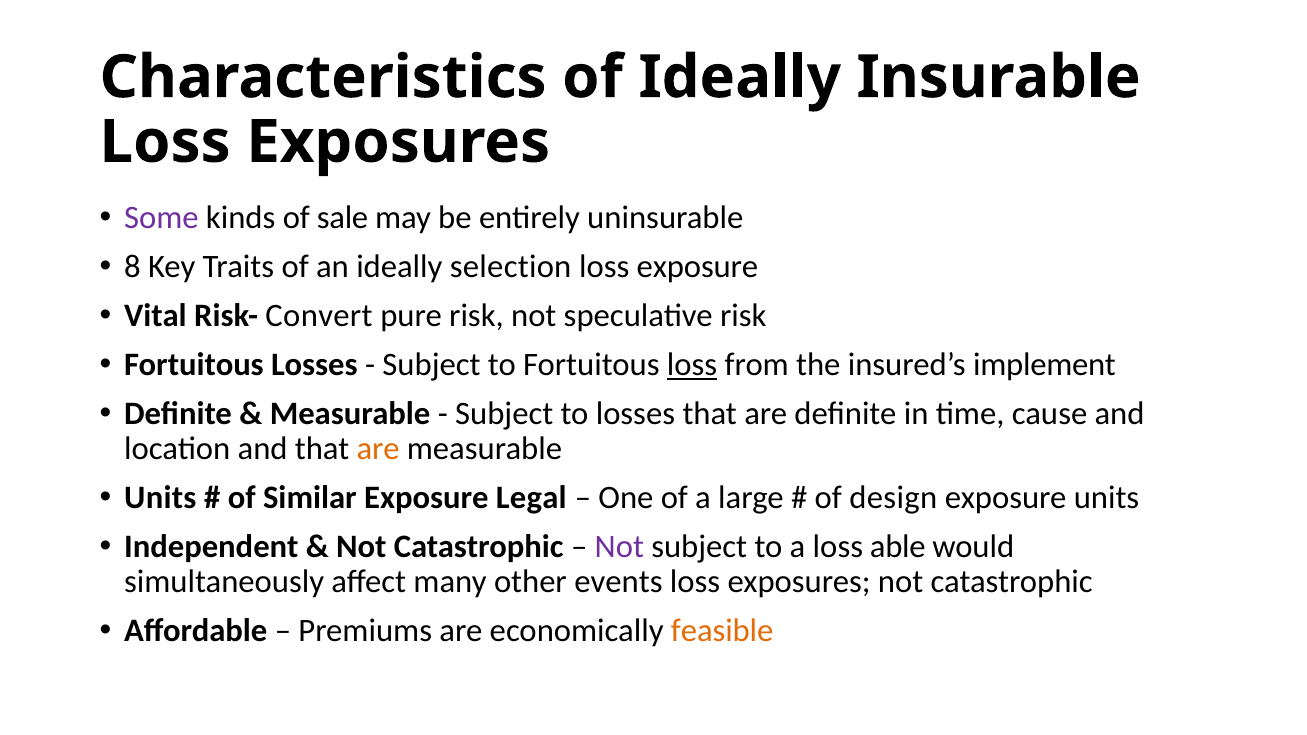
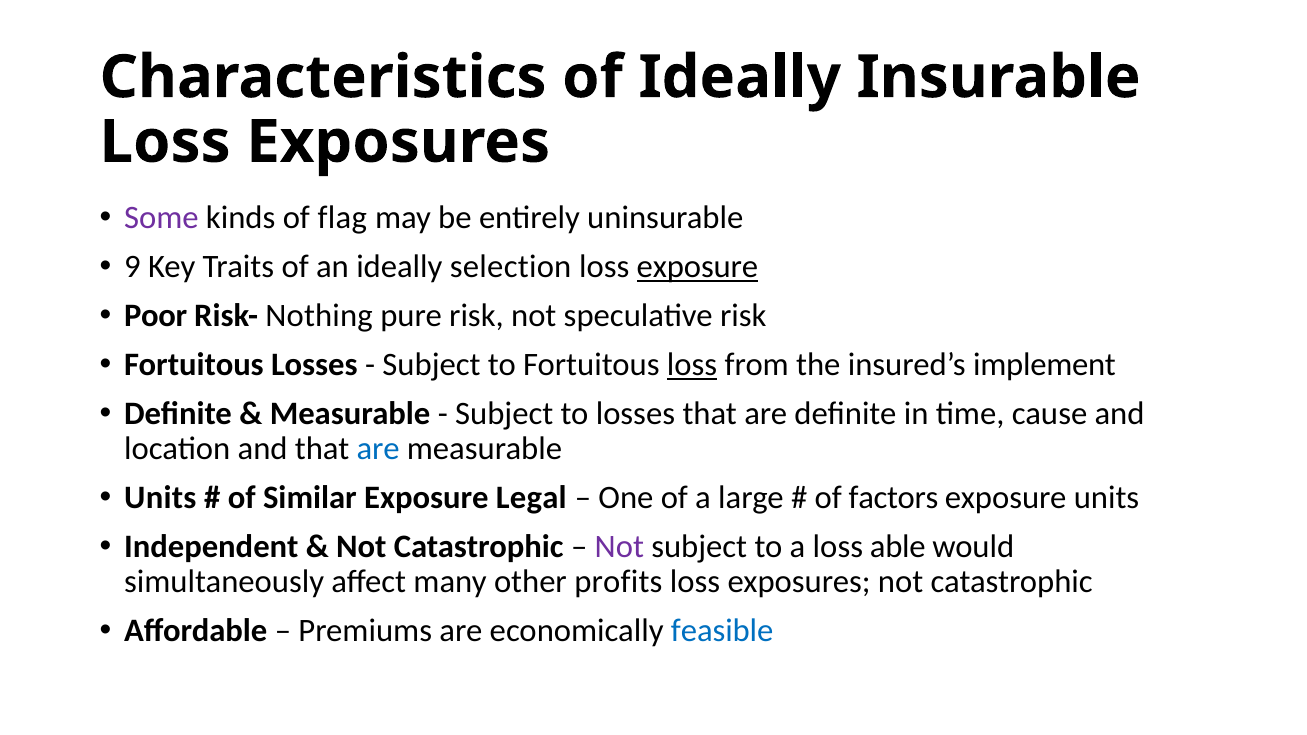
sale: sale -> flag
8: 8 -> 9
exposure at (697, 267) underline: none -> present
Vital: Vital -> Poor
Convert: Convert -> Nothing
are at (378, 449) colour: orange -> blue
design: design -> factors
events: events -> profits
feasible colour: orange -> blue
